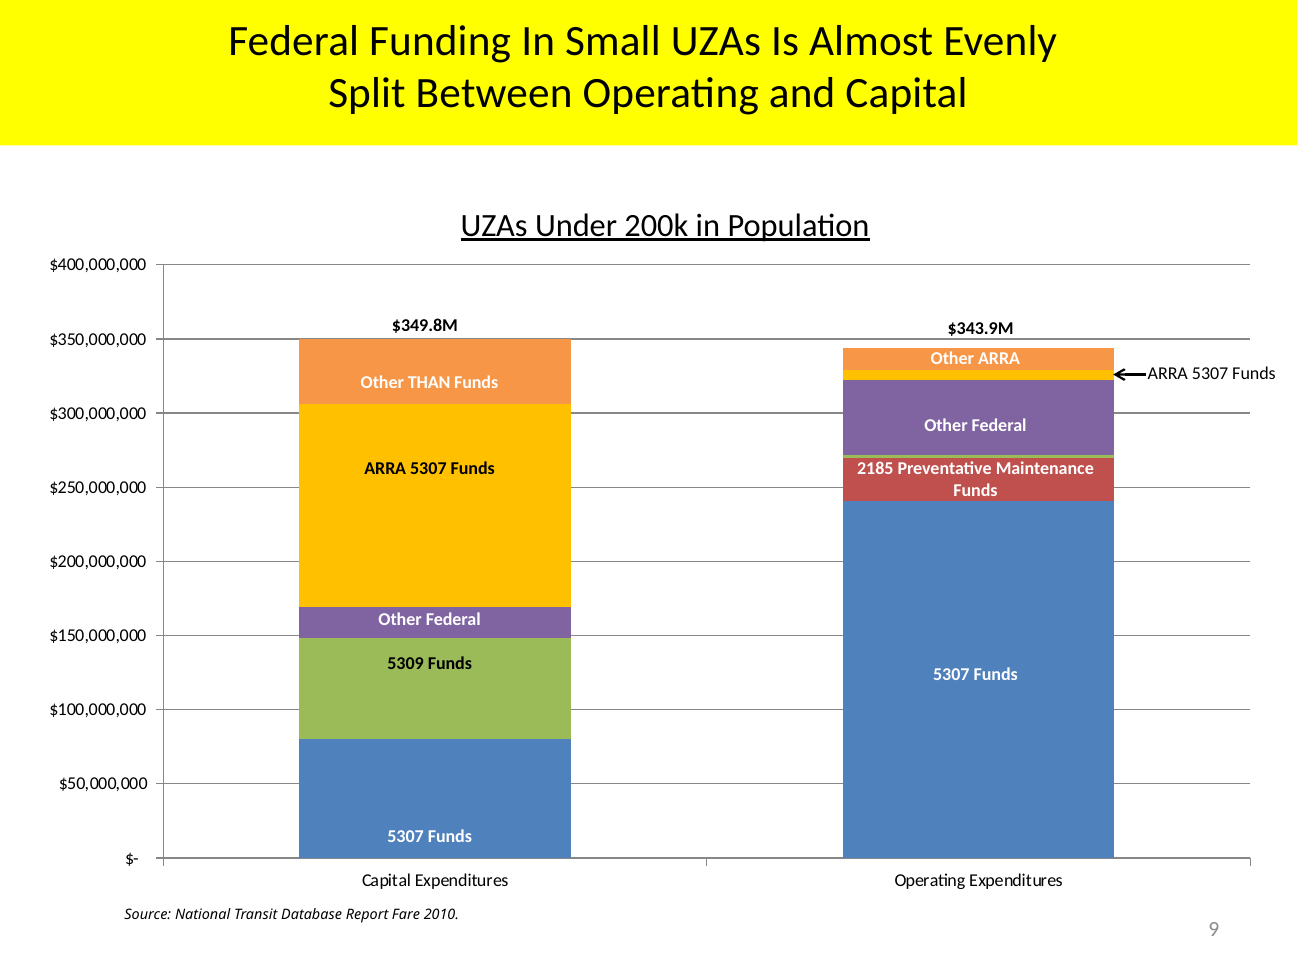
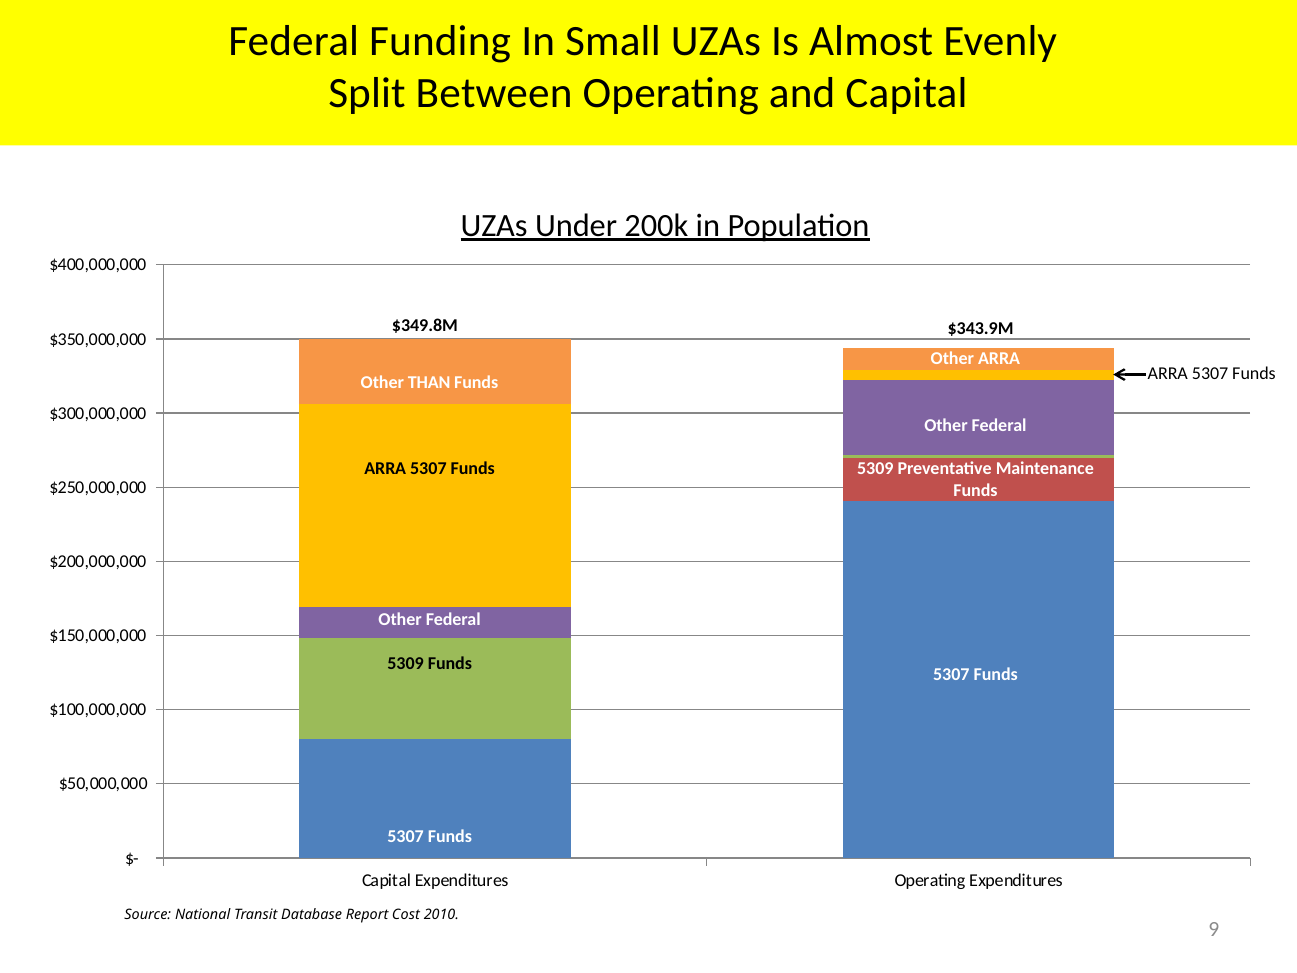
2185 at (875, 469): 2185 -> 5309
Fare: Fare -> Cost
